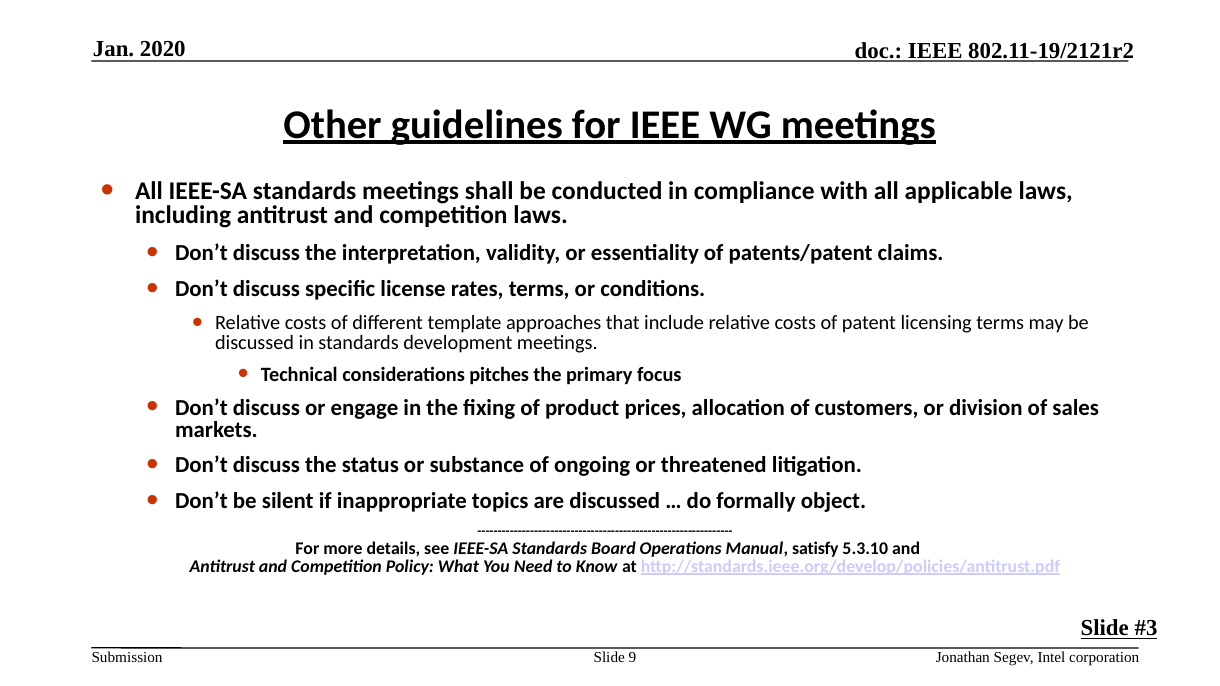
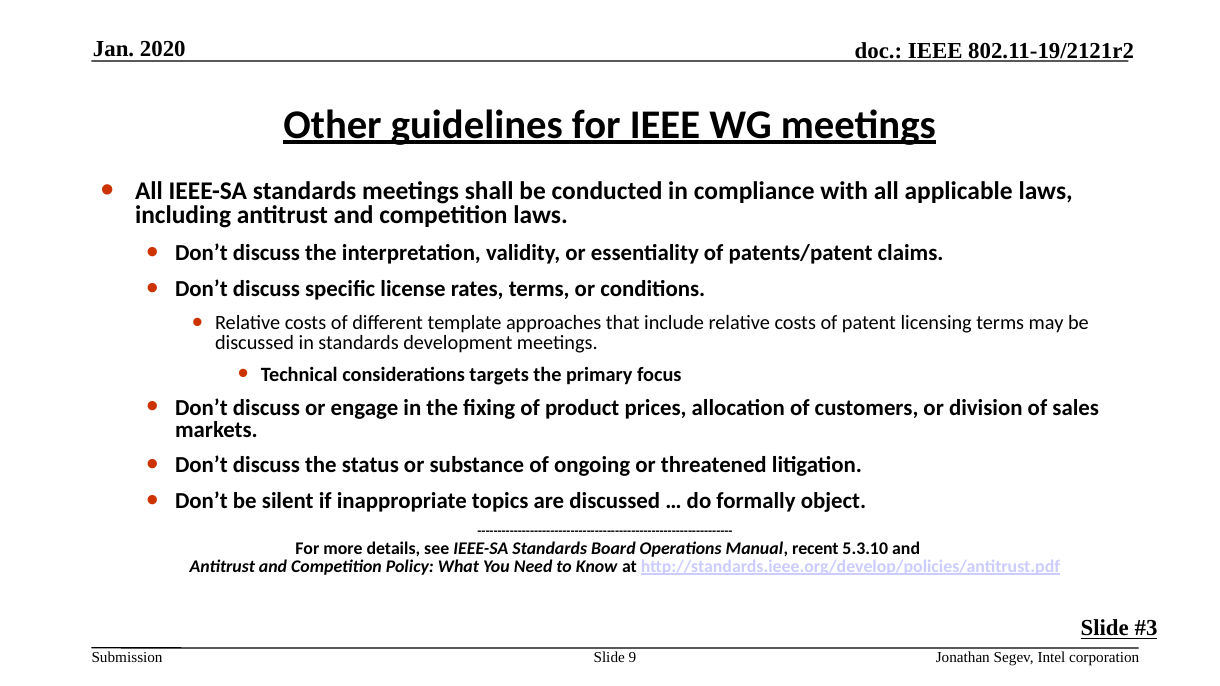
pitches: pitches -> targets
satisfy: satisfy -> recent
